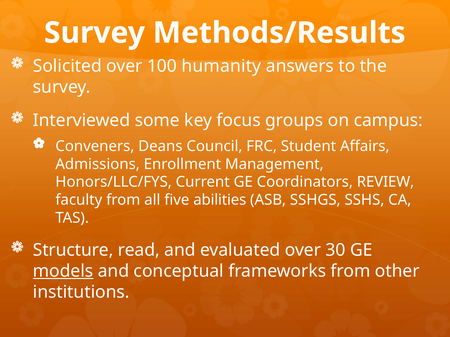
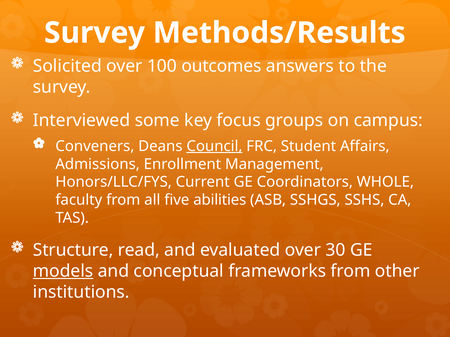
humanity: humanity -> outcomes
Council underline: none -> present
REVIEW: REVIEW -> WHOLE
